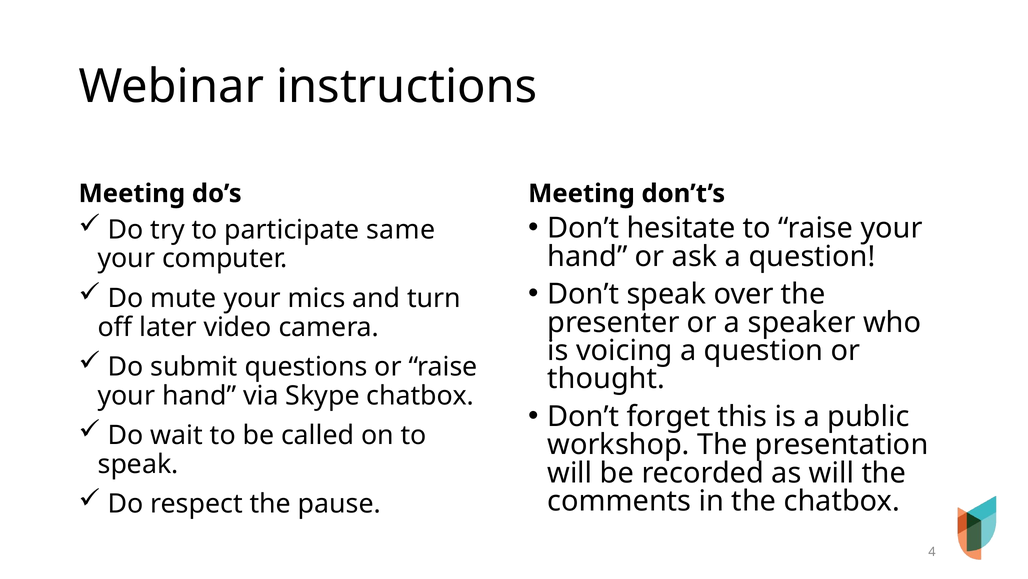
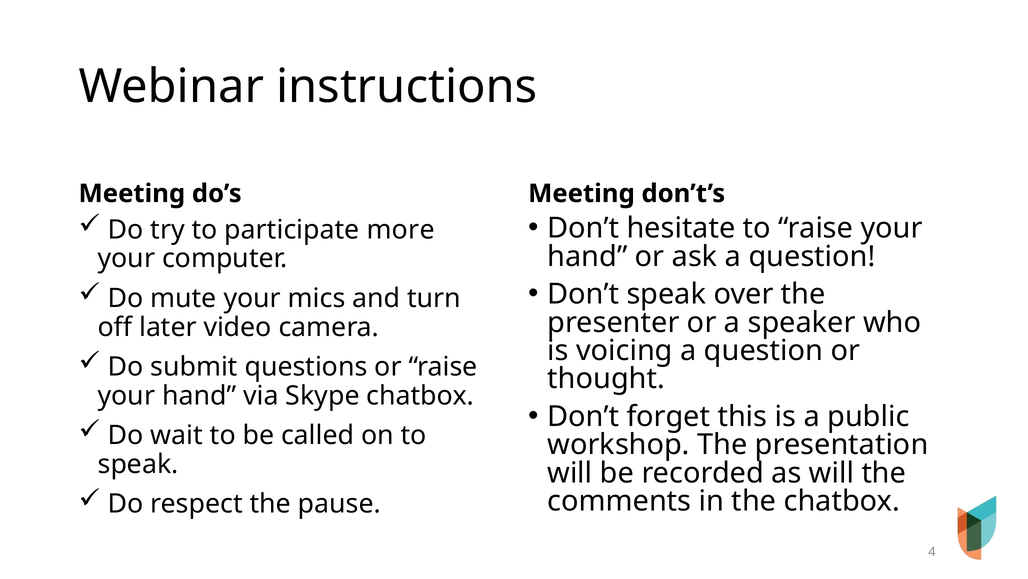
same: same -> more
